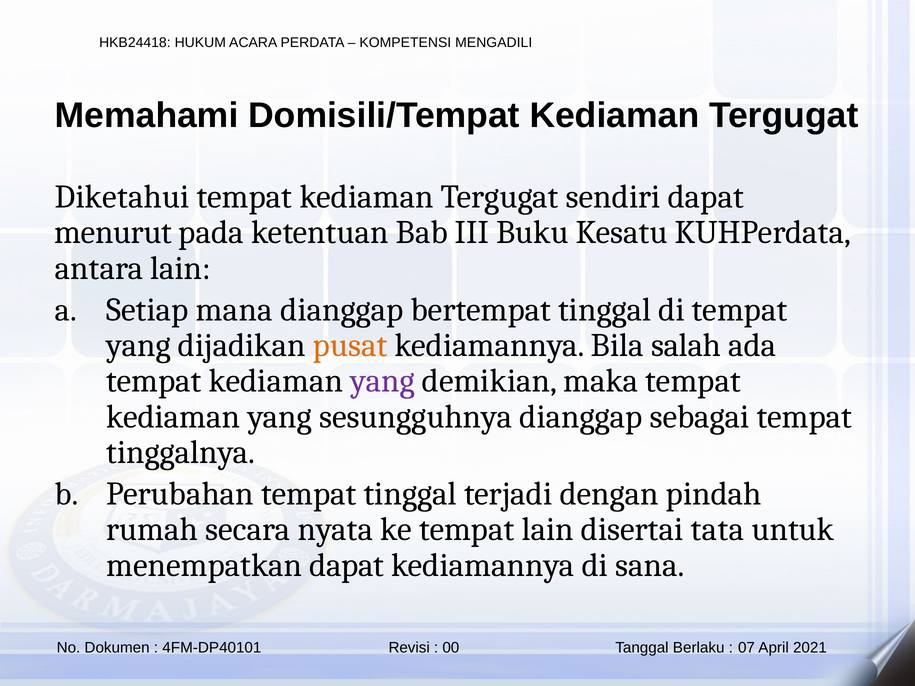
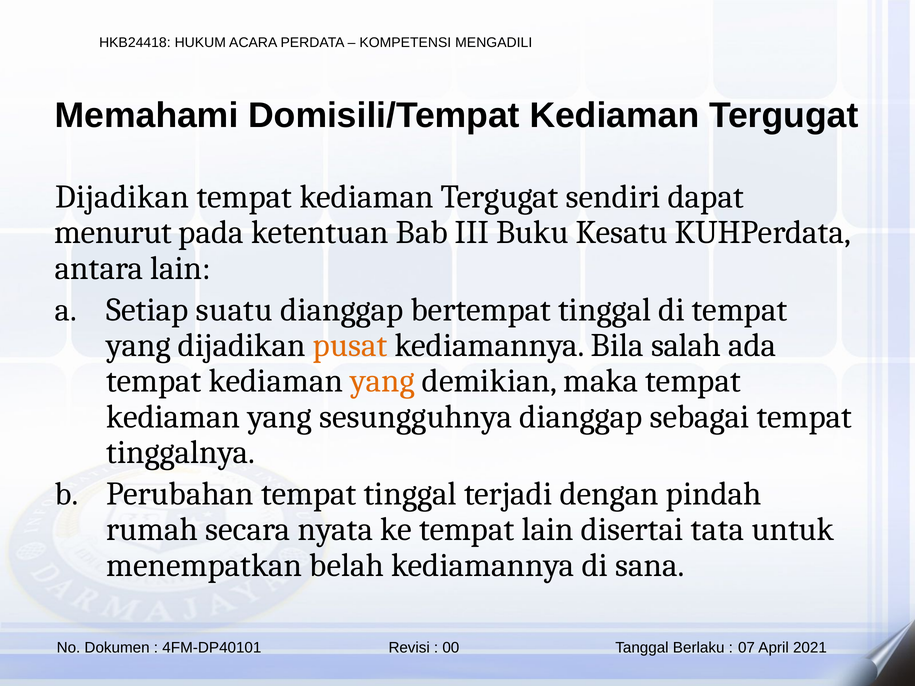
Diketahui at (122, 197): Diketahui -> Dijadikan
mana: mana -> suatu
yang at (382, 381) colour: purple -> orange
menempatkan dapat: dapat -> belah
